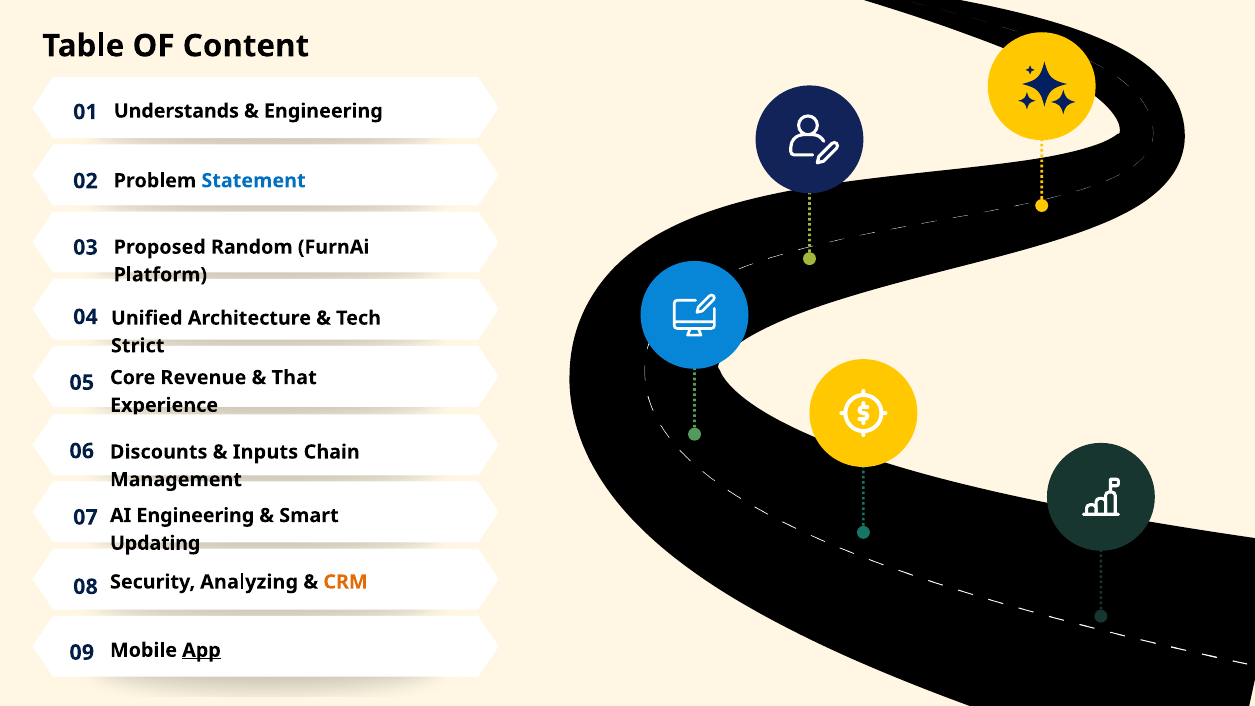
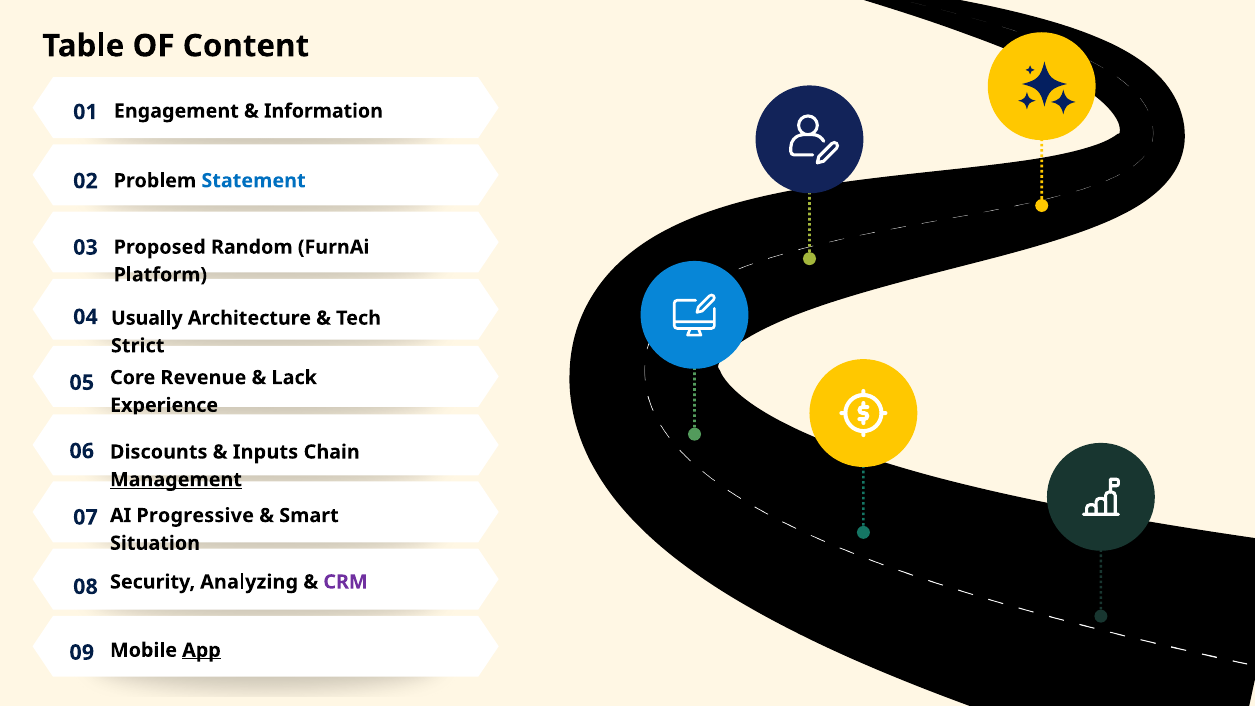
Understands: Understands -> Engagement
Engineering at (323, 111): Engineering -> Information
Unified: Unified -> Usually
That: That -> Lack
Management underline: none -> present
AI Engineering: Engineering -> Progressive
Updating: Updating -> Situation
CRM colour: orange -> purple
